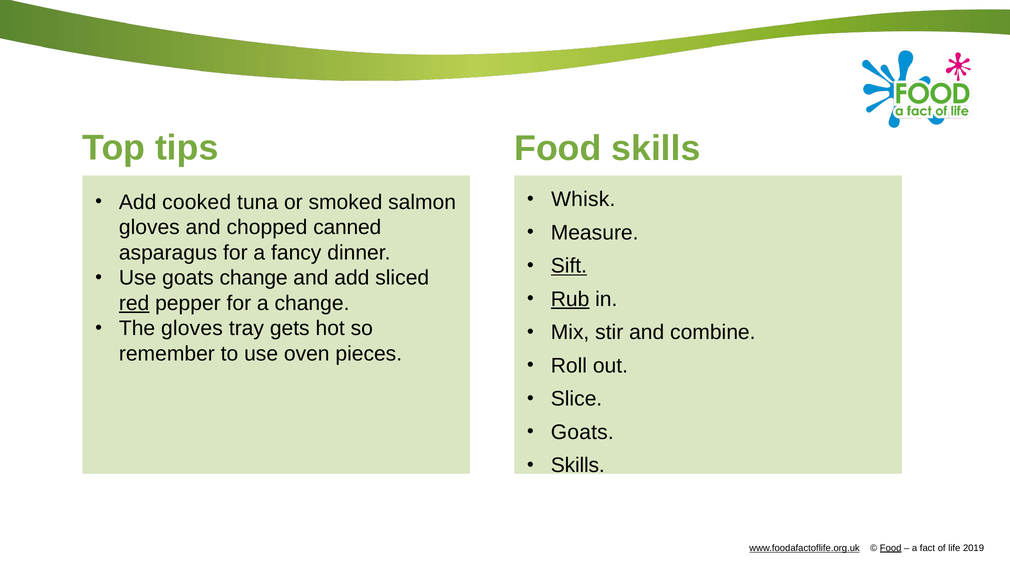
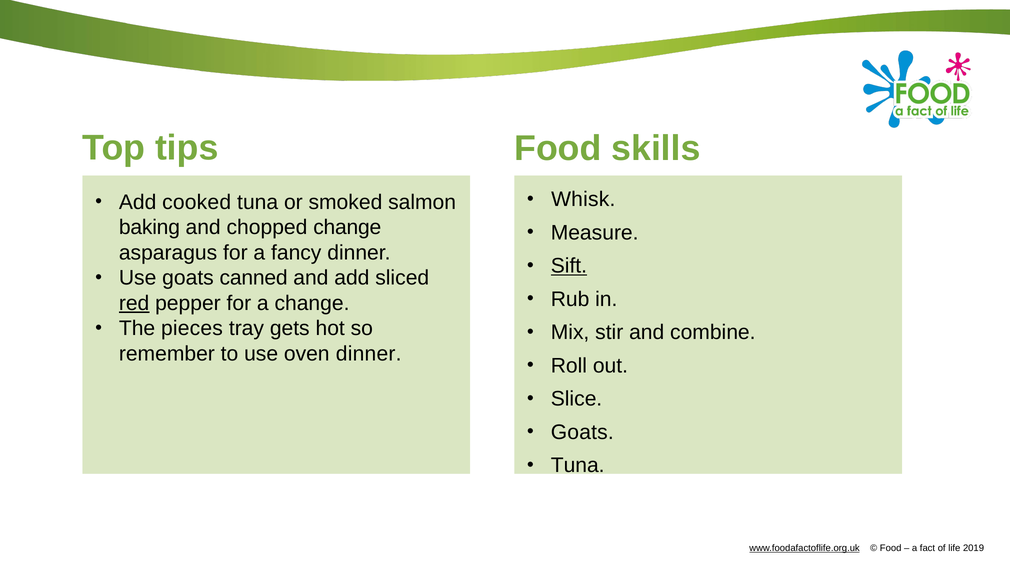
gloves at (149, 228): gloves -> baking
chopped canned: canned -> change
goats change: change -> canned
Rub underline: present -> none
The gloves: gloves -> pieces
oven pieces: pieces -> dinner
Skills at (578, 465): Skills -> Tuna
Food at (891, 548) underline: present -> none
